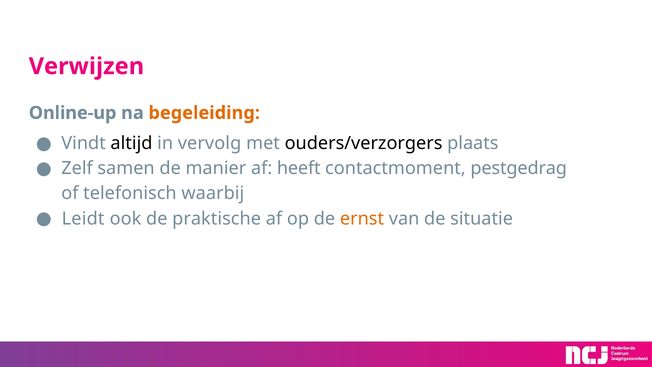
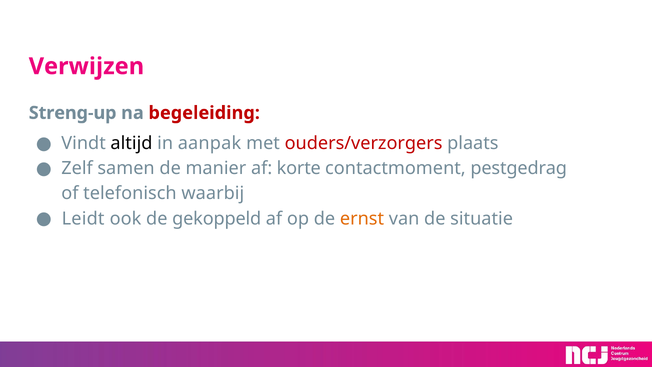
Online-up: Online-up -> Streng-up
begeleiding colour: orange -> red
vervolg: vervolg -> aanpak
ouders/verzorgers colour: black -> red
heeft: heeft -> korte
praktische: praktische -> gekoppeld
